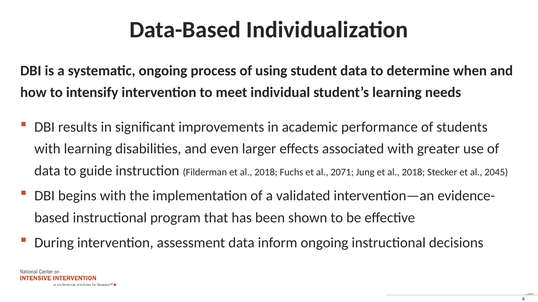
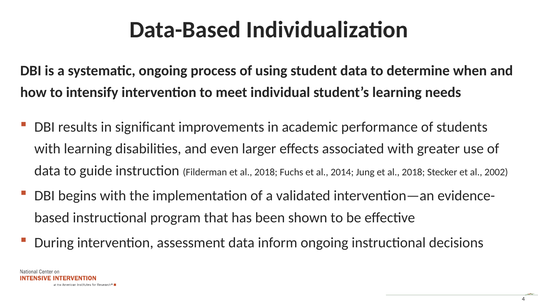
2071: 2071 -> 2014
2045: 2045 -> 2002
